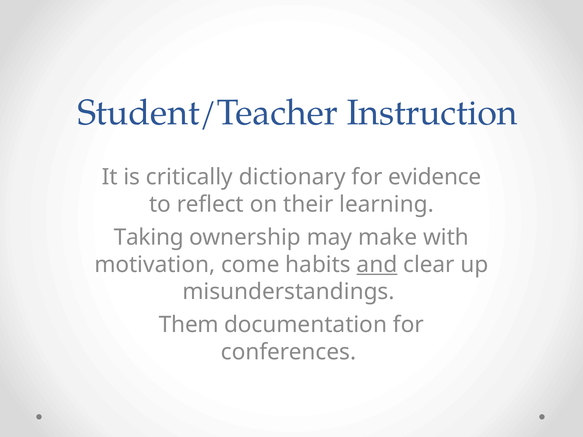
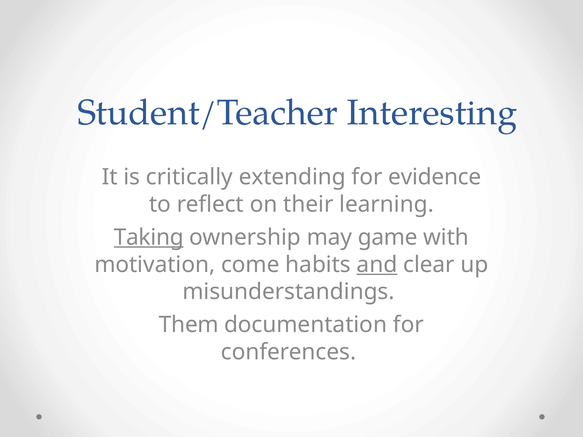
Instruction: Instruction -> Interesting
dictionary: dictionary -> extending
Taking underline: none -> present
make: make -> game
